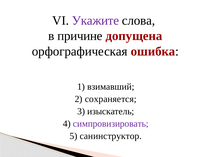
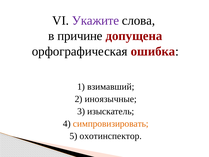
сохраняется: сохраняется -> иноязычные
симпровизировать colour: purple -> orange
санинструктор: санинструктор -> охотинспектор
